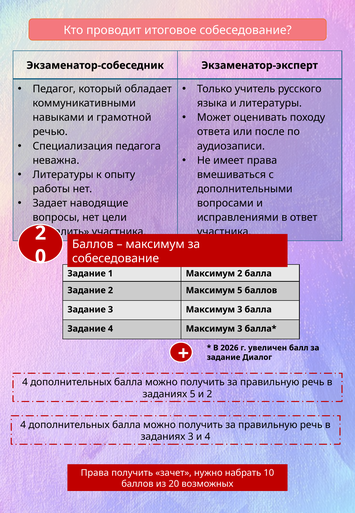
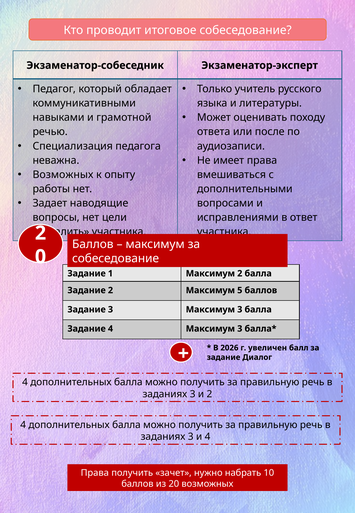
Литературы at (63, 175): Литературы -> Возможных
5 at (193, 394): 5 -> 3
